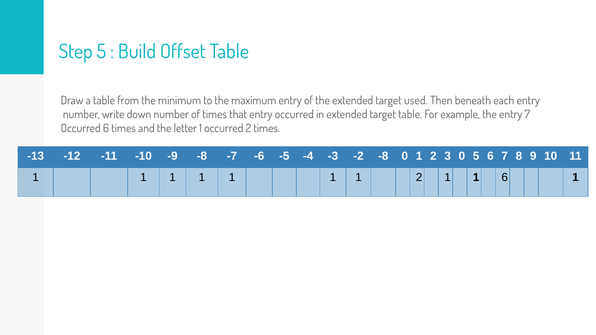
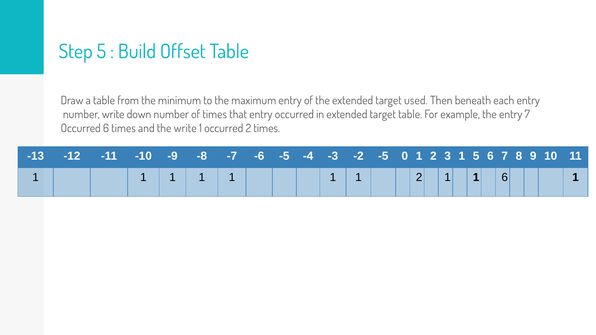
the letter: letter -> write
-2 -8: -8 -> -5
3 0: 0 -> 1
